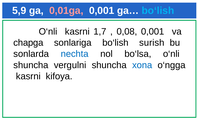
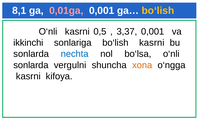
5,9: 5,9 -> 8,1
bo‘lish at (158, 11) colour: light blue -> yellow
1,7: 1,7 -> 0,5
0,08: 0,08 -> 3,37
chapga: chapga -> ikkinchi
bo‘lish surish: surish -> kasrni
shuncha at (31, 65): shuncha -> sonlarda
xona colour: blue -> orange
